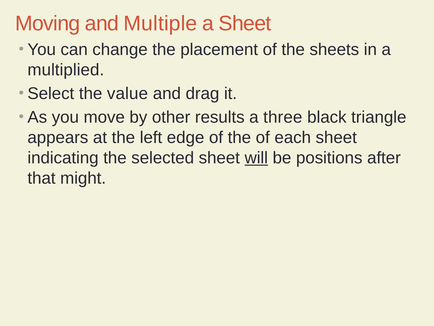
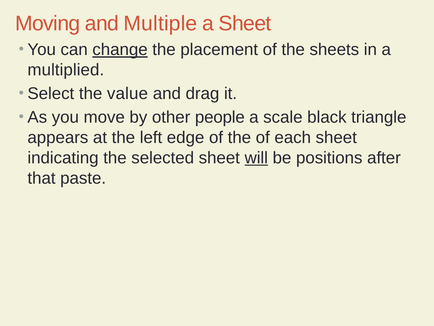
change underline: none -> present
results: results -> people
three: three -> scale
might: might -> paste
